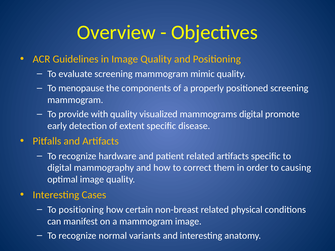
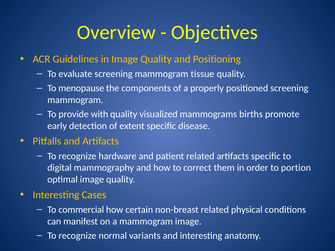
mimic: mimic -> tissue
mammograms digital: digital -> births
causing: causing -> portion
To positioning: positioning -> commercial
